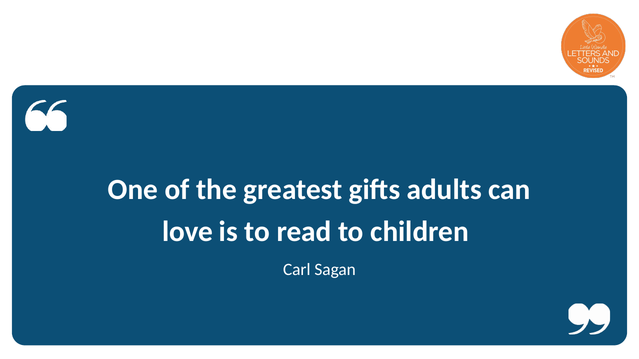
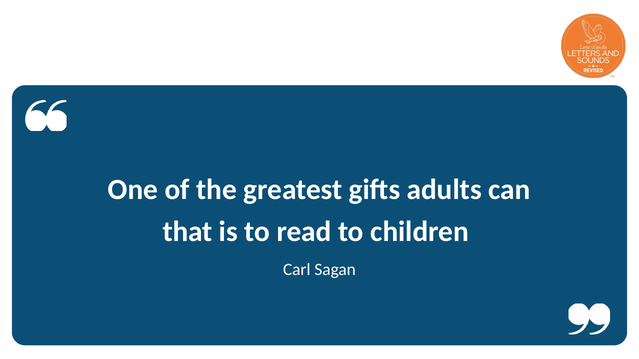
love: love -> that
